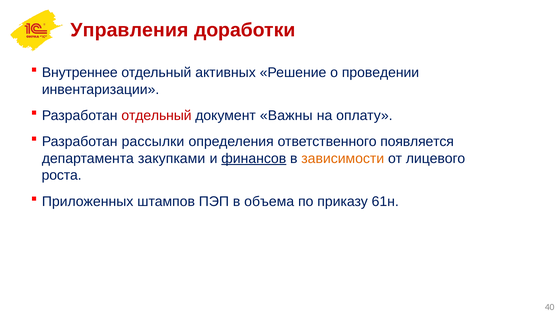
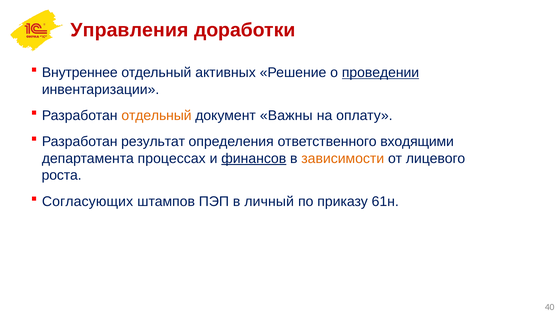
проведении underline: none -> present
отдельный at (156, 116) colour: red -> orange
рассылки: рассылки -> результат
появляется: появляется -> входящими
закупками: закупками -> процессах
Приложенных: Приложенных -> Согласующих
объема: объема -> личный
